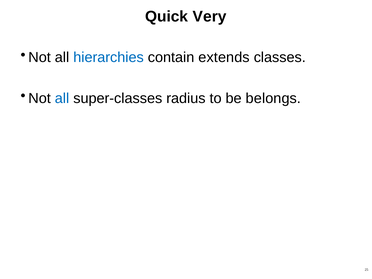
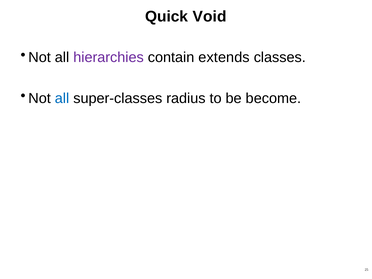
Very: Very -> Void
hierarchies colour: blue -> purple
belongs: belongs -> become
